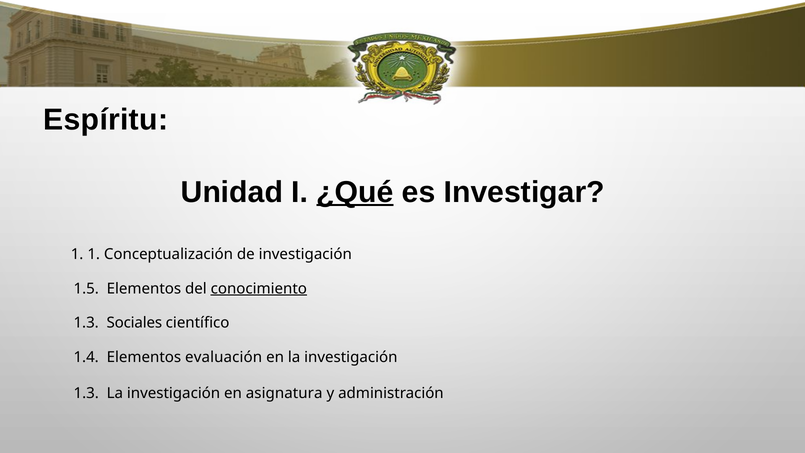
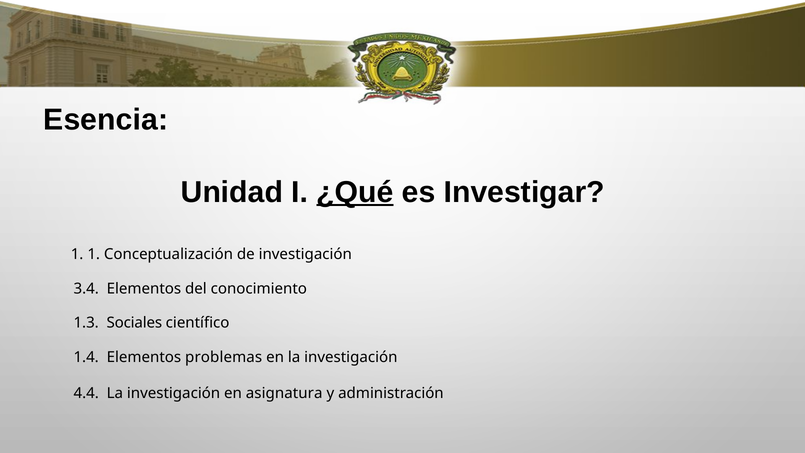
Espíritu: Espíritu -> Esencia
1.5: 1.5 -> 3.4
conocimiento underline: present -> none
evaluación: evaluación -> problemas
1.3 at (86, 393): 1.3 -> 4.4
